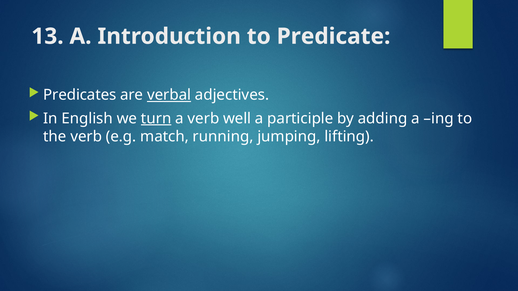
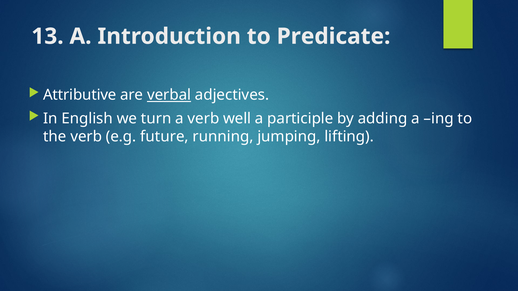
Predicates: Predicates -> Attributive
turn underline: present -> none
match: match -> future
